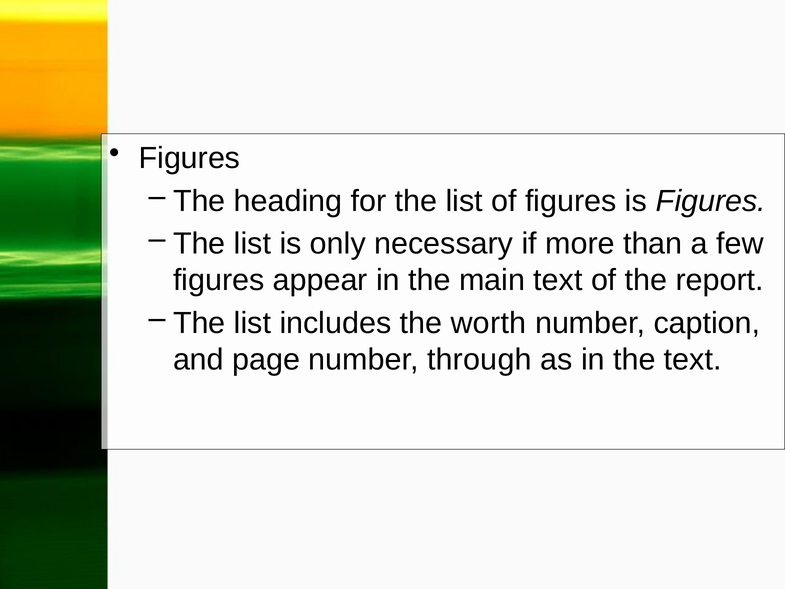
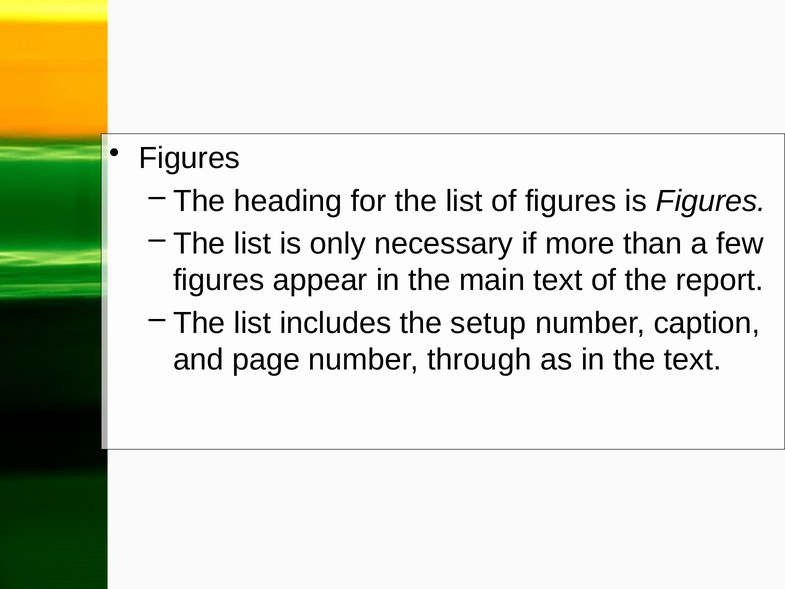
worth: worth -> setup
